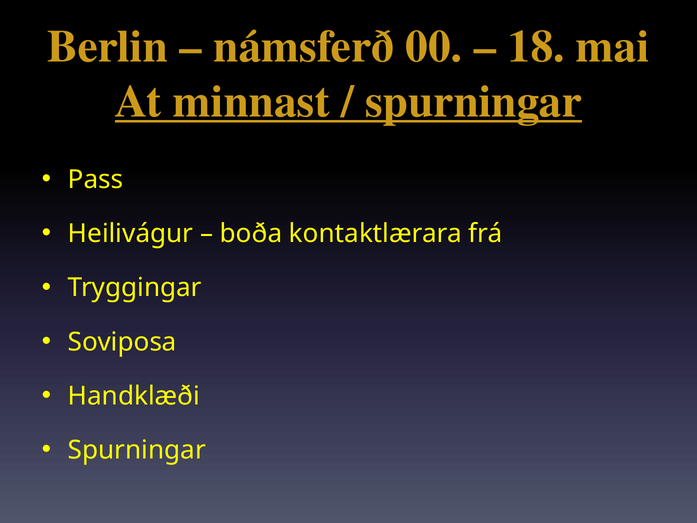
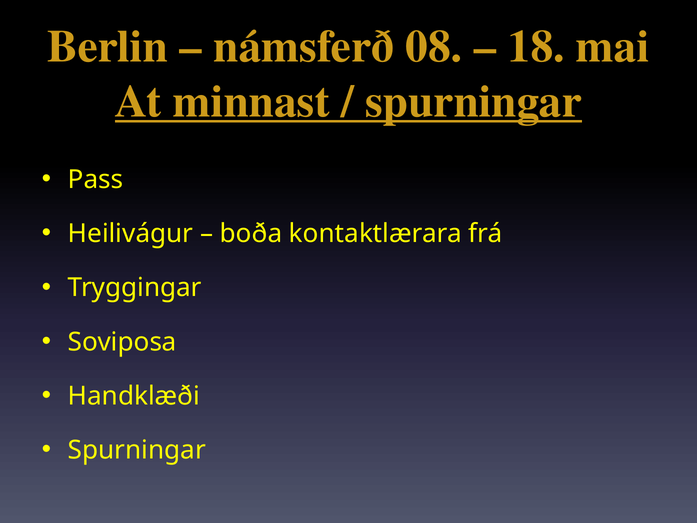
00: 00 -> 08
